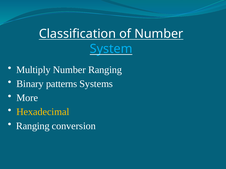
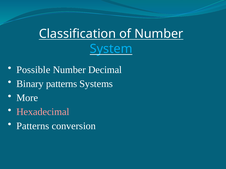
Multiply: Multiply -> Possible
Number Ranging: Ranging -> Decimal
Hexadecimal colour: yellow -> pink
Ranging at (33, 126): Ranging -> Patterns
